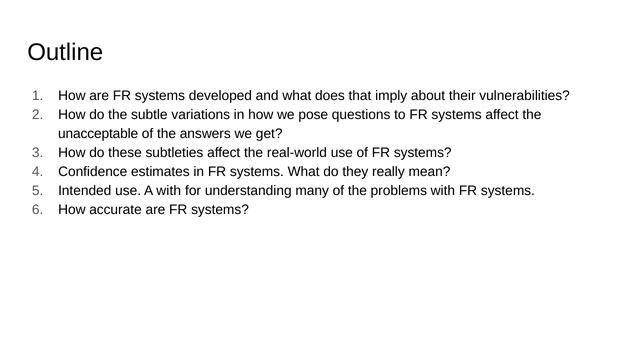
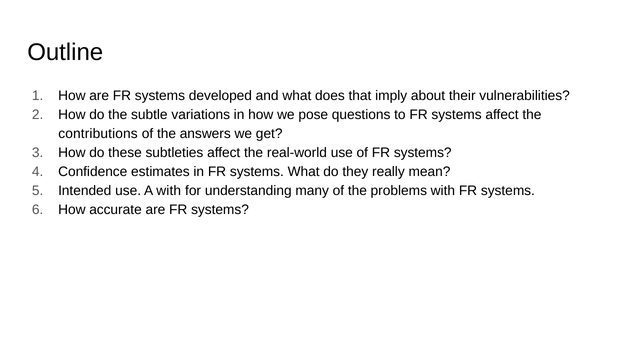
unacceptable: unacceptable -> contributions
